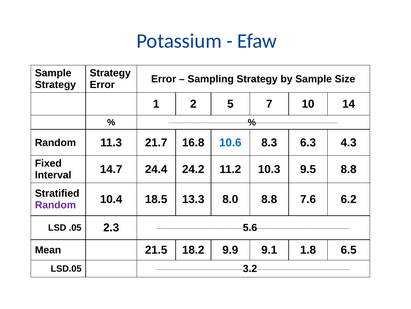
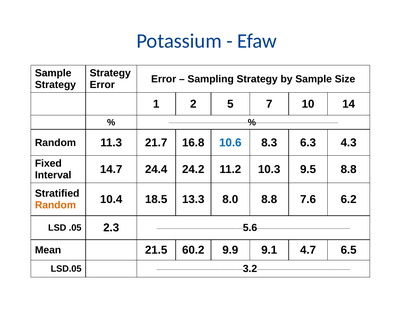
Random at (55, 205) colour: purple -> orange
18.2: 18.2 -> 60.2
1.8: 1.8 -> 4.7
